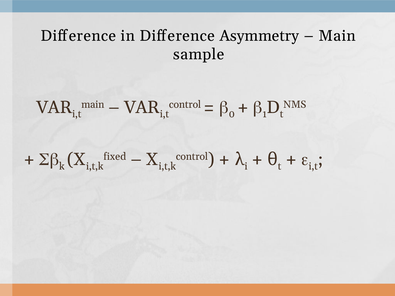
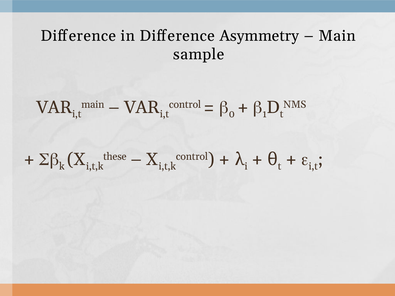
fixed: fixed -> these
